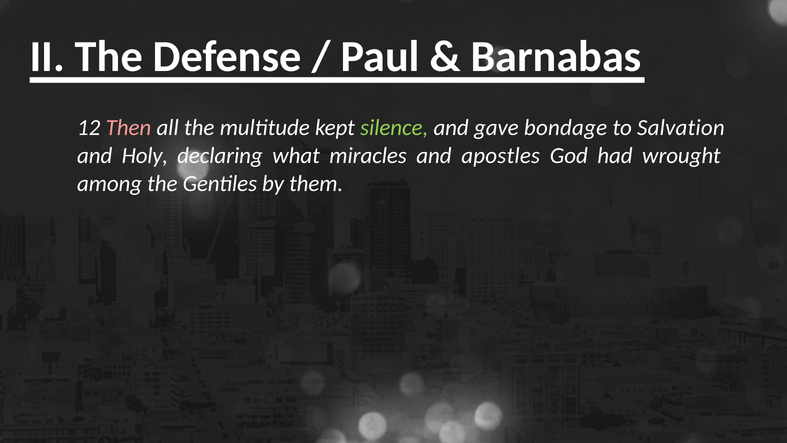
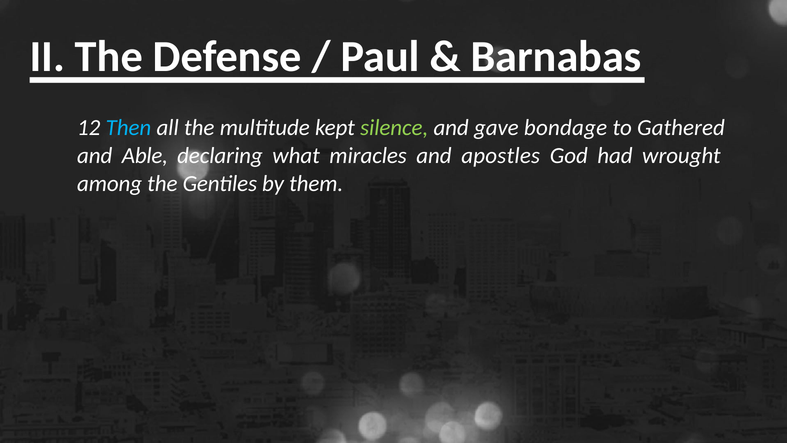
Then colour: pink -> light blue
Salvation: Salvation -> Gathered
Holy: Holy -> Able
